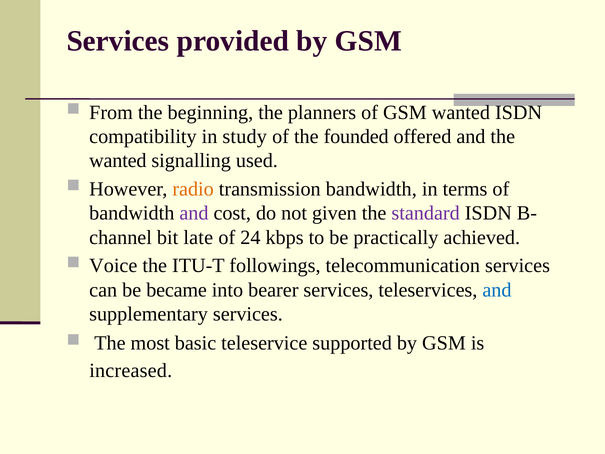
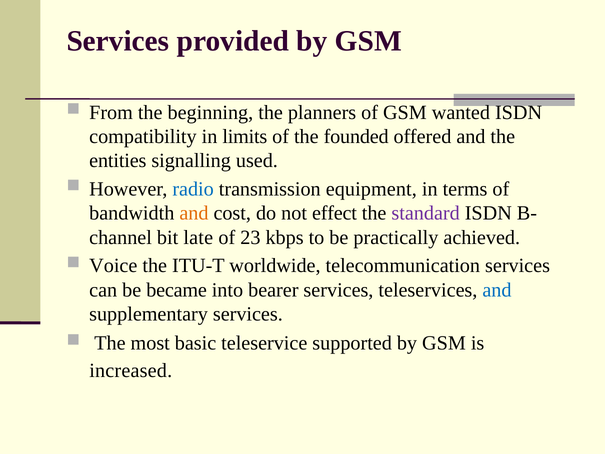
study: study -> limits
wanted at (118, 161): wanted -> entities
radio colour: orange -> blue
transmission bandwidth: bandwidth -> equipment
and at (194, 213) colour: purple -> orange
given: given -> effect
24: 24 -> 23
followings: followings -> worldwide
